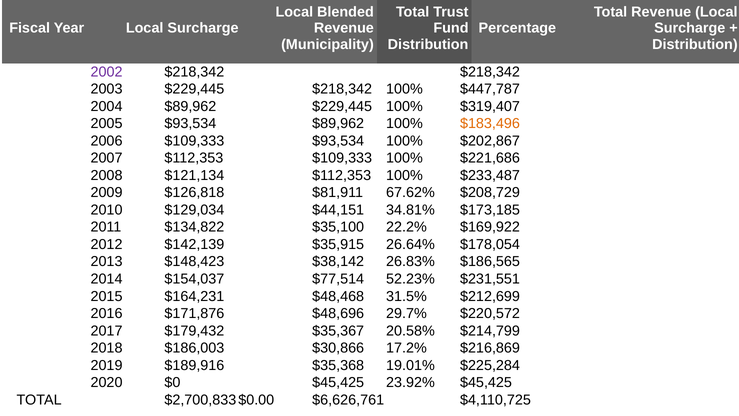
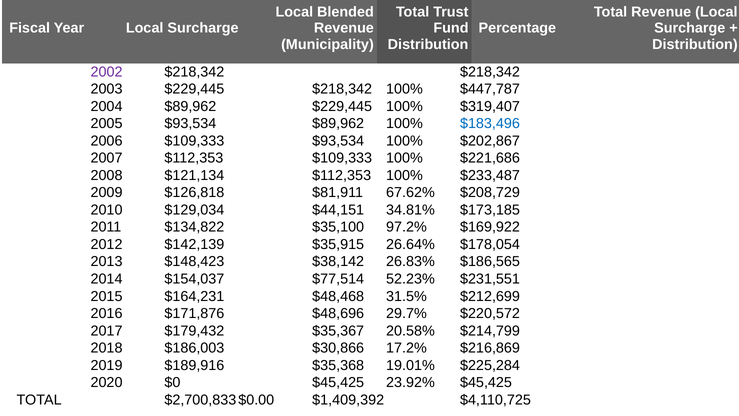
$183,496 colour: orange -> blue
22.2%: 22.2% -> 97.2%
$6,626,761: $6,626,761 -> $1,409,392
